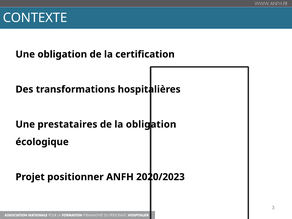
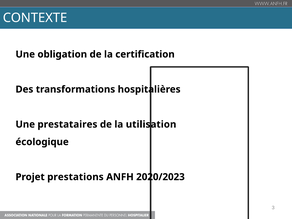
la obligation: obligation -> utilisation
positionner: positionner -> prestations
